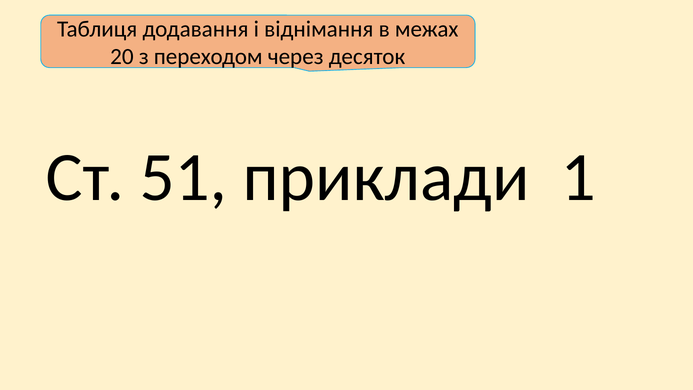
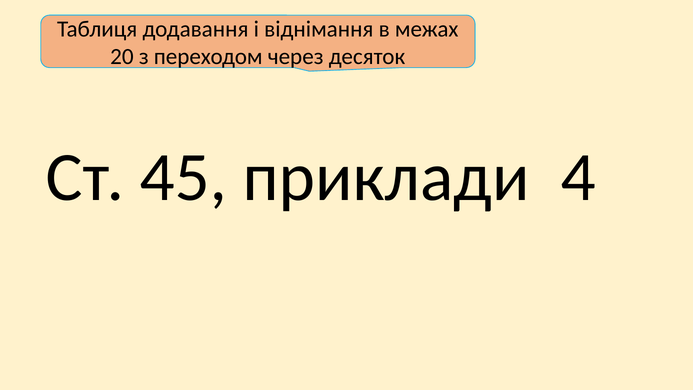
51: 51 -> 45
1: 1 -> 4
